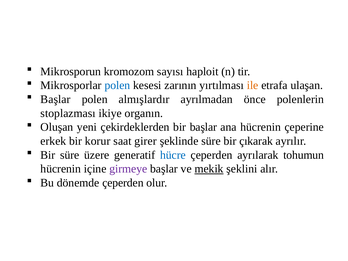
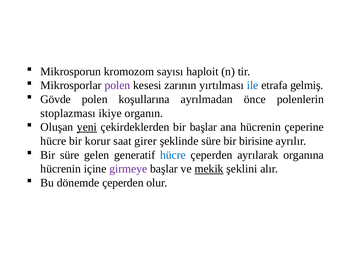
polen at (117, 85) colour: blue -> purple
ile colour: orange -> blue
ulaşan: ulaşan -> gelmiş
Başlar at (56, 99): Başlar -> Gövde
almışlardır: almışlardır -> koşullarına
yeni underline: none -> present
erkek at (53, 141): erkek -> hücre
çıkarak: çıkarak -> birisine
üzere: üzere -> gelen
tohumun: tohumun -> organına
